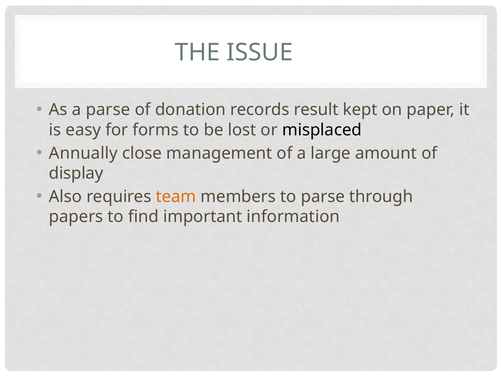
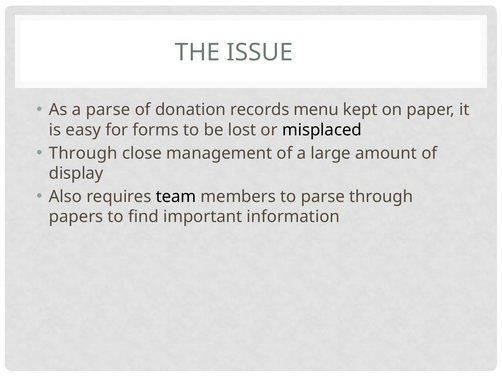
result: result -> menu
Annually at (83, 153): Annually -> Through
team colour: orange -> black
